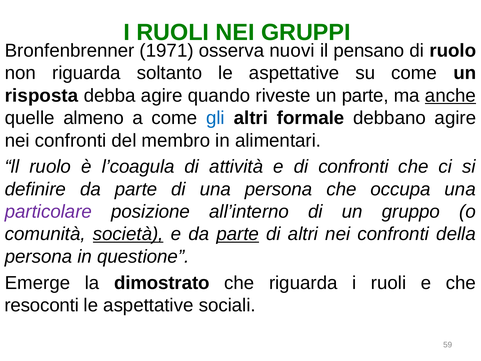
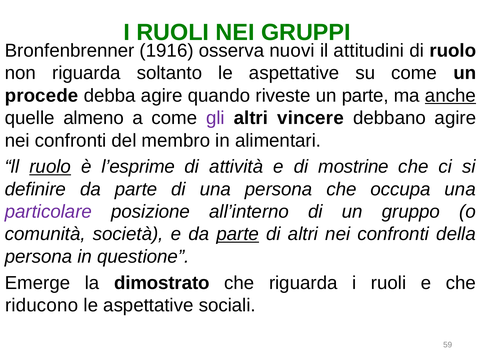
1971: 1971 -> 1916
pensano: pensano -> attitudini
risposta: risposta -> procede
gli colour: blue -> purple
formale: formale -> vincere
ruolo at (50, 167) underline: none -> present
l’coagula: l’coagula -> l’esprime
di confronti: confronti -> mostrine
società underline: present -> none
resoconti: resoconti -> riducono
